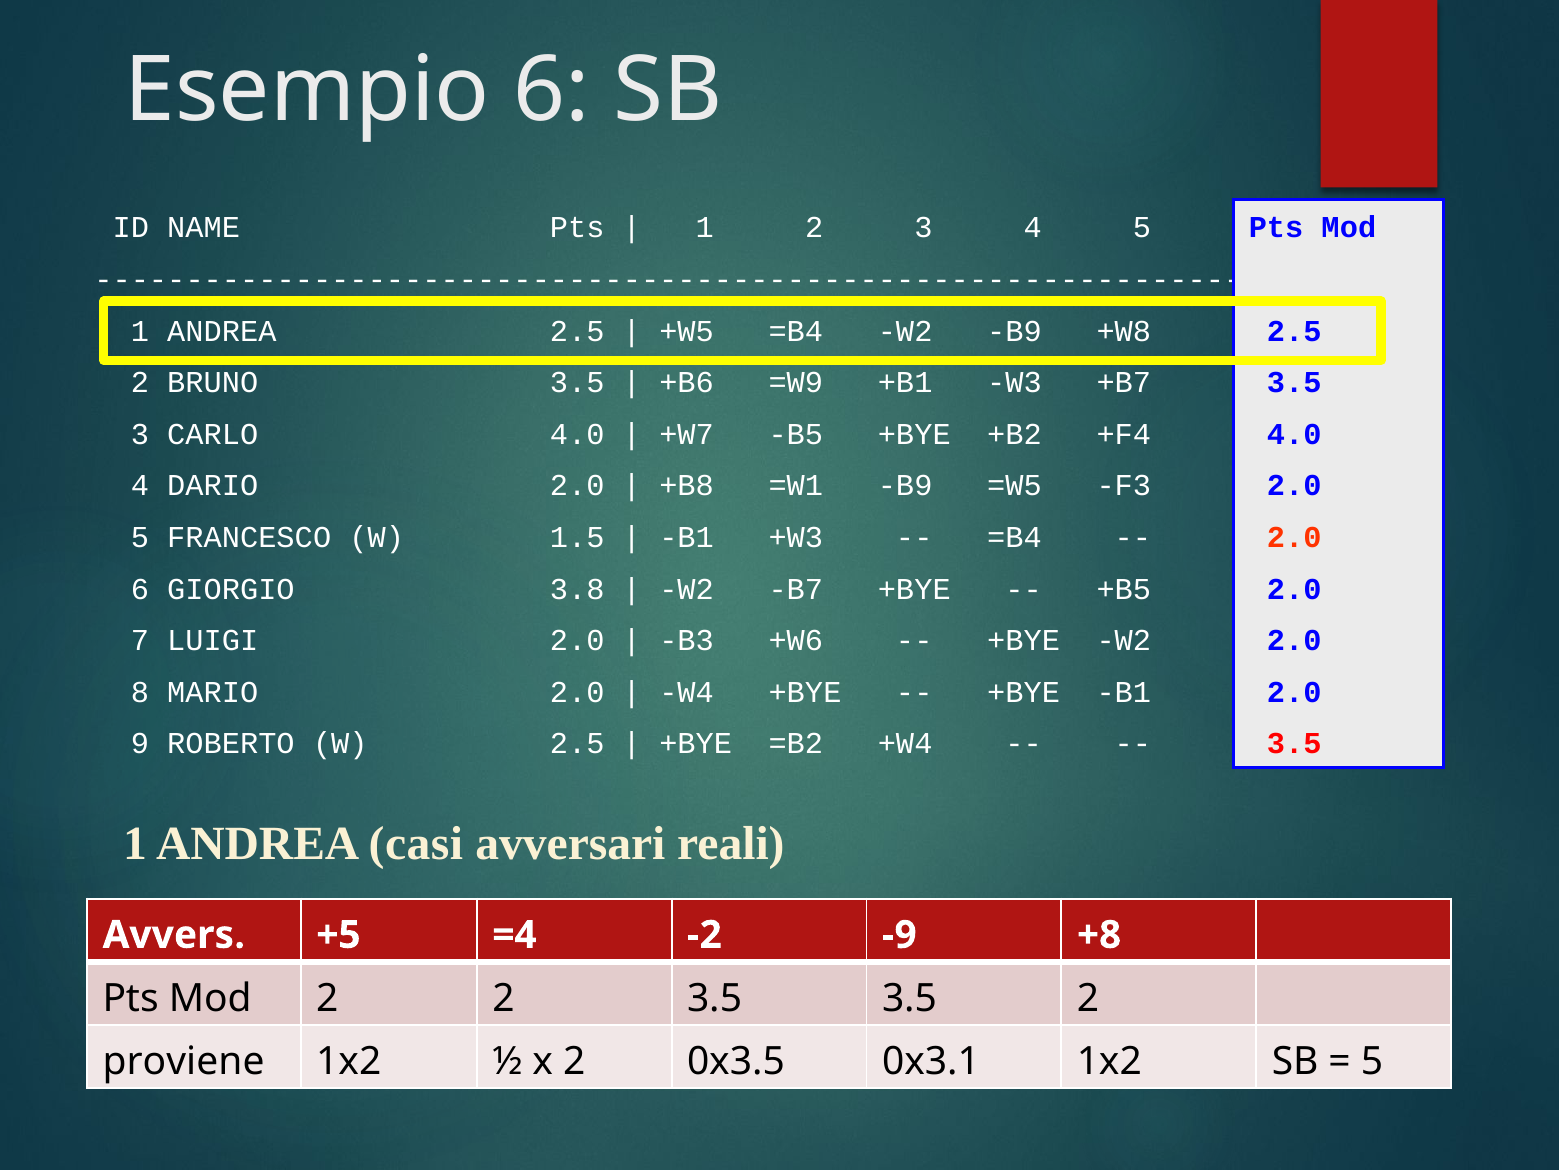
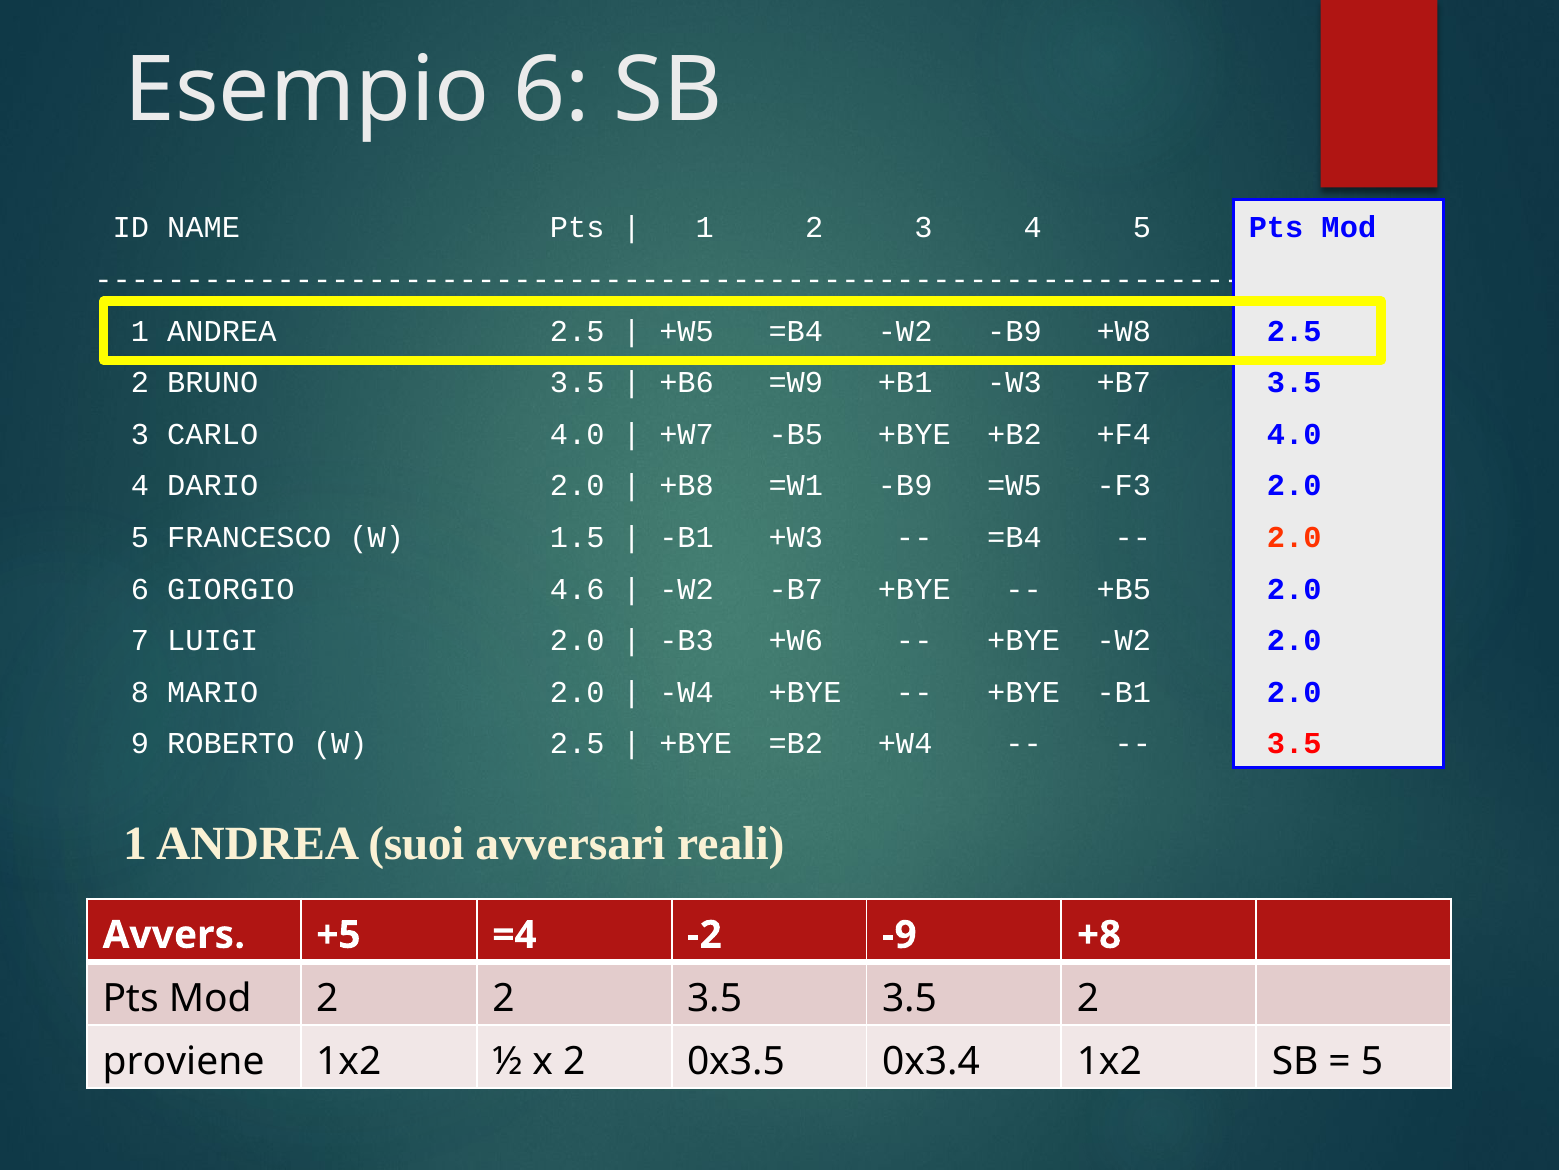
3.8: 3.8 -> 4.6
casi: casi -> suoi
0x3.1: 0x3.1 -> 0x3.4
